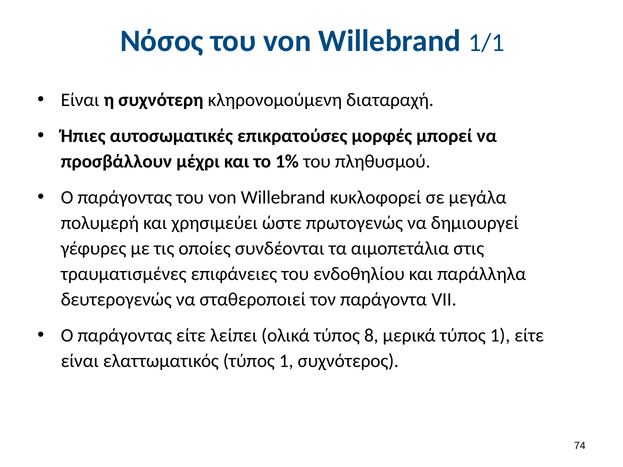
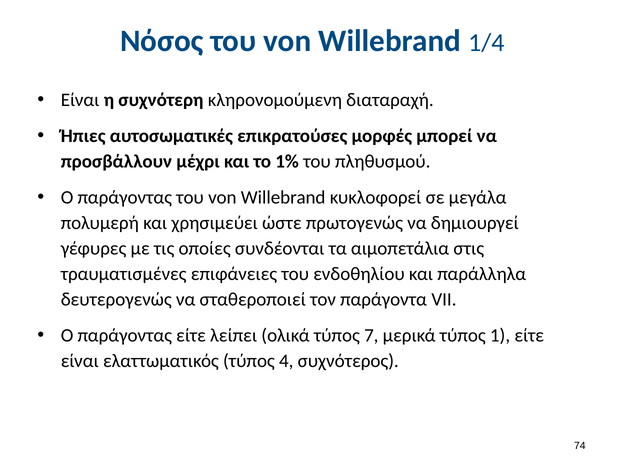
1/1: 1/1 -> 1/4
8: 8 -> 7
ελαττωματικός τύπος 1: 1 -> 4
